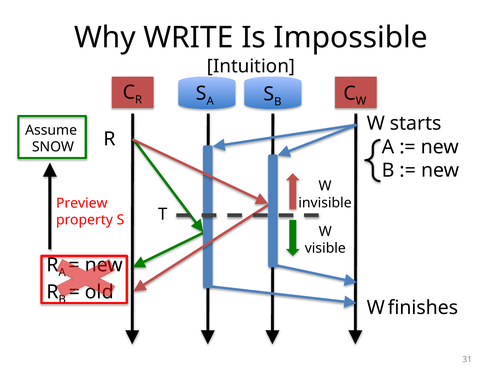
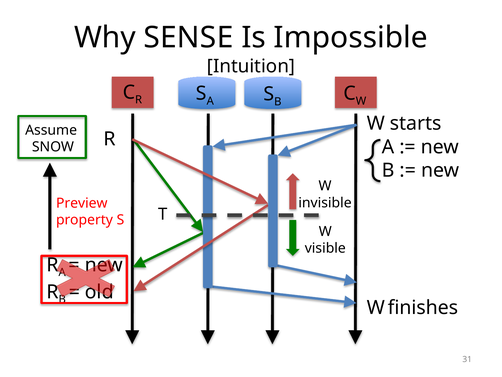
WRITE: WRITE -> SENSE
